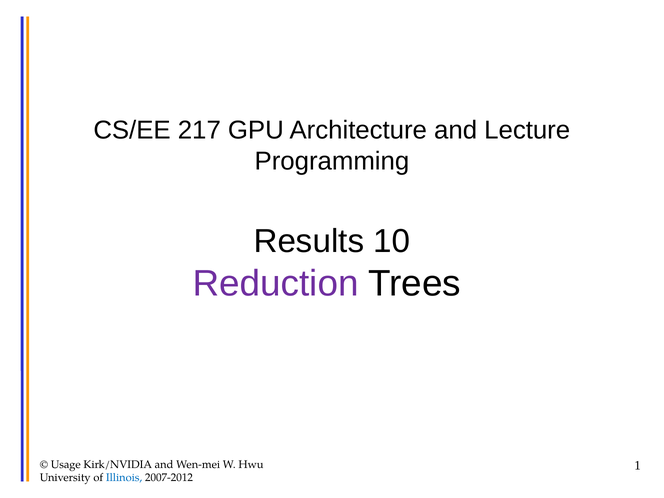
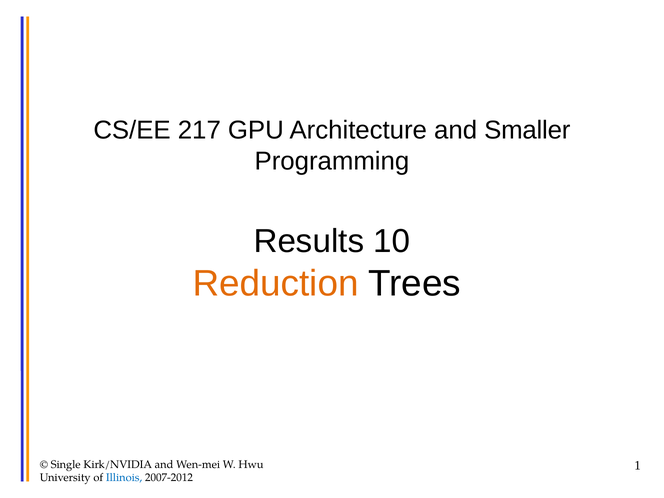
Lecture: Lecture -> Smaller
Reduction colour: purple -> orange
Usage: Usage -> Single
